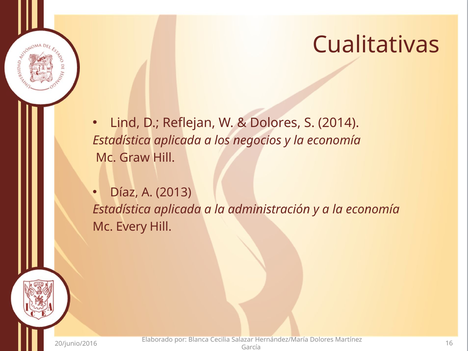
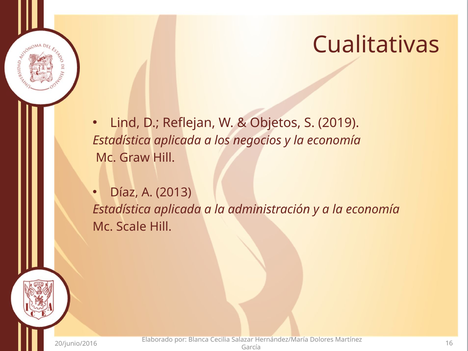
Dolores at (275, 123): Dolores -> Objetos
2014: 2014 -> 2019
Every: Every -> Scale
